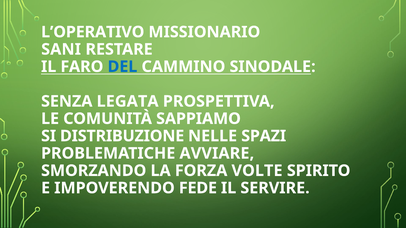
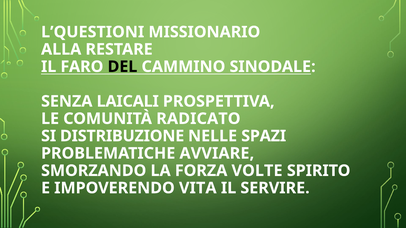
L’OPERATIVO: L’OPERATIVO -> L’QUESTIONI
SANI: SANI -> ALLA
DEL colour: blue -> black
LEGATA: LEGATA -> LAICALI
SAPPIAMO: SAPPIAMO -> RADICATO
FEDE: FEDE -> VITA
